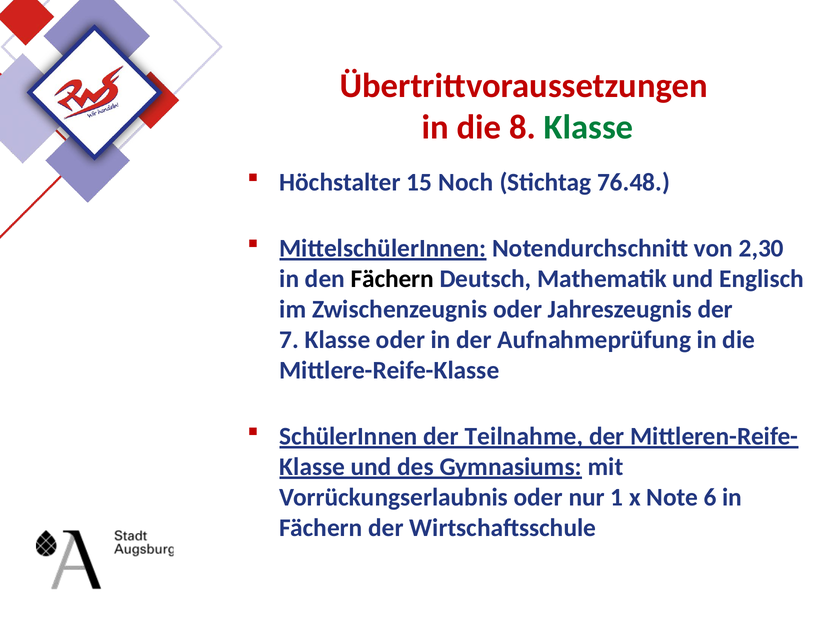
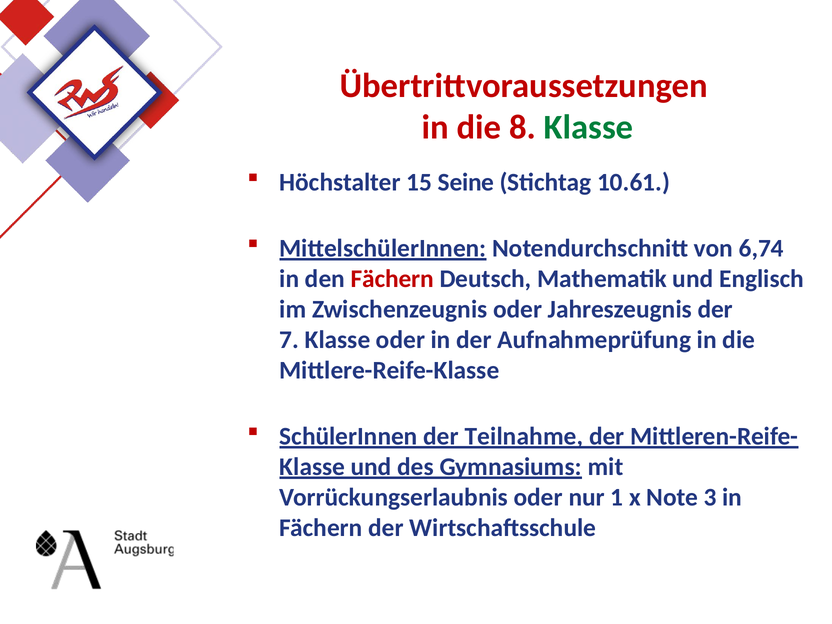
Noch: Noch -> Seine
76.48: 76.48 -> 10.61
2,30: 2,30 -> 6,74
Fächern at (392, 279) colour: black -> red
6: 6 -> 3
